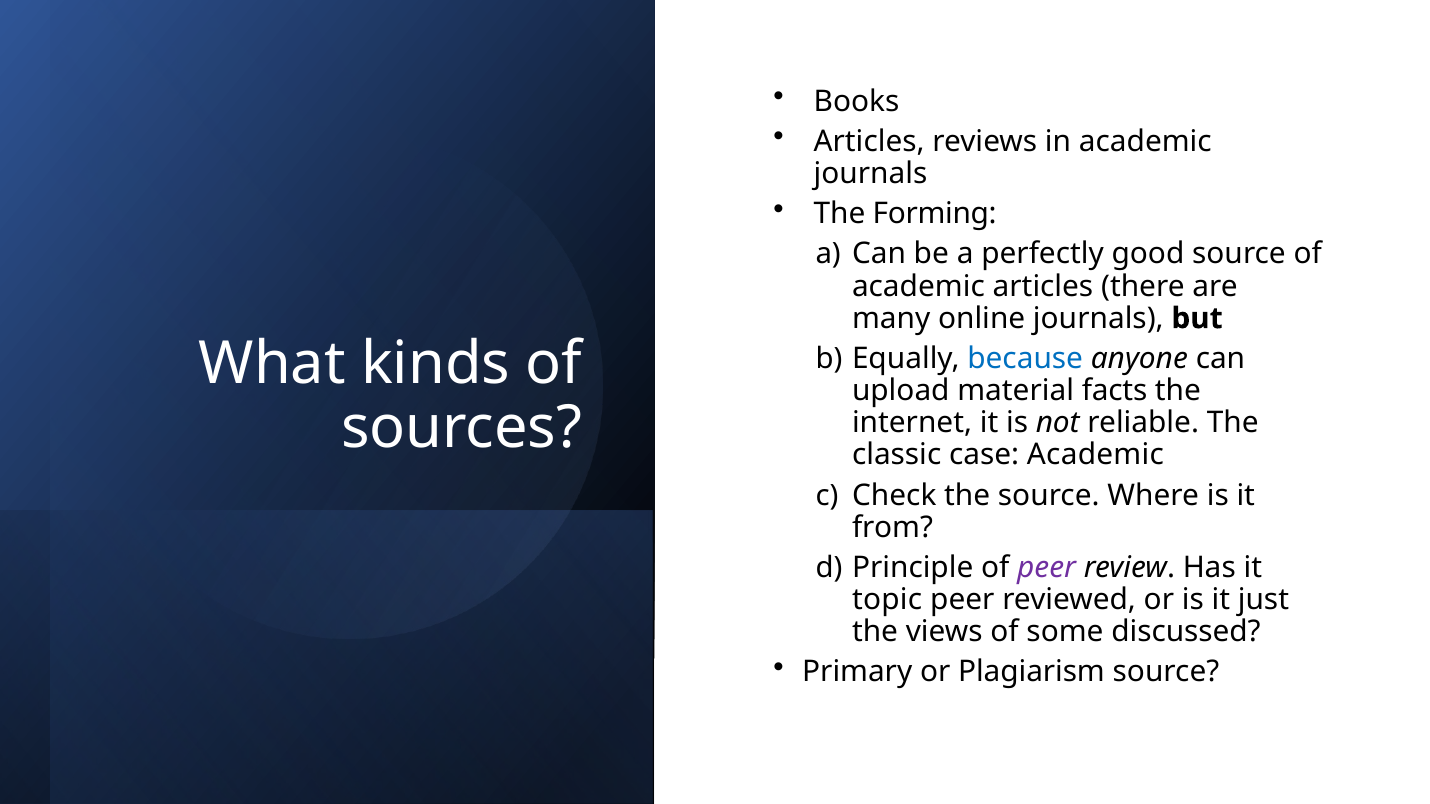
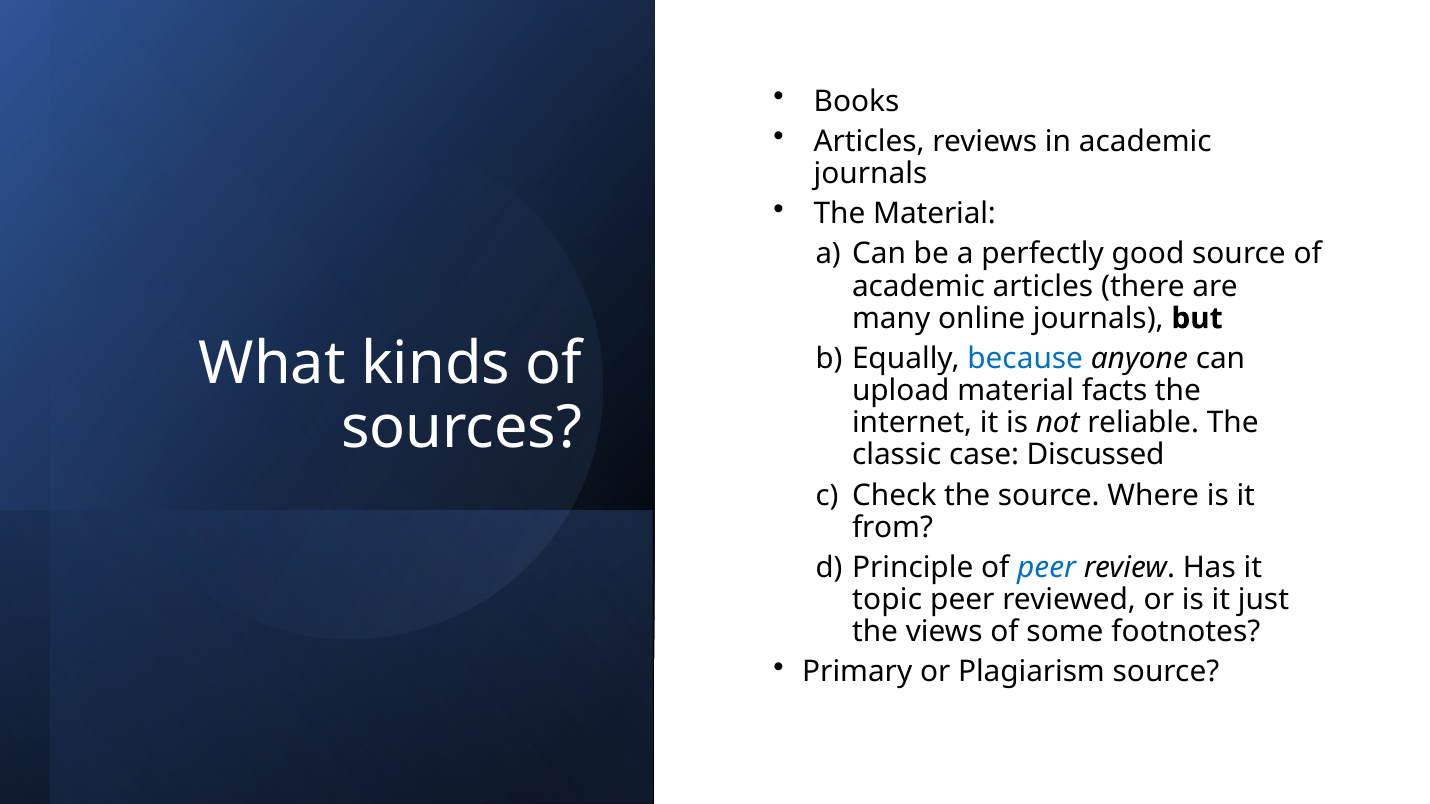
The Forming: Forming -> Material
case Academic: Academic -> Discussed
peer at (1047, 568) colour: purple -> blue
discussed: discussed -> footnotes
